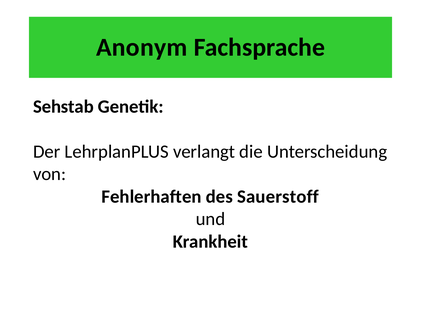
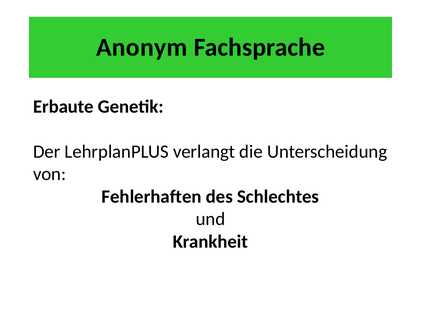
Sehstab: Sehstab -> Erbaute
Sauerstoff: Sauerstoff -> Schlechtes
